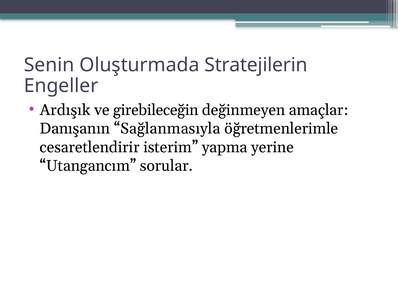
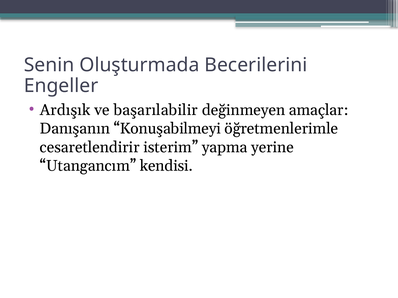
Stratejilerin: Stratejilerin -> Becerilerini
girebileceğin: girebileceğin -> başarılabilir
Sağlanmasıyla: Sağlanmasıyla -> Konuşabilmeyi
sorular: sorular -> kendisi
